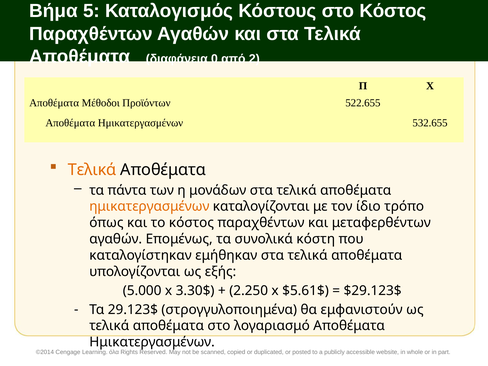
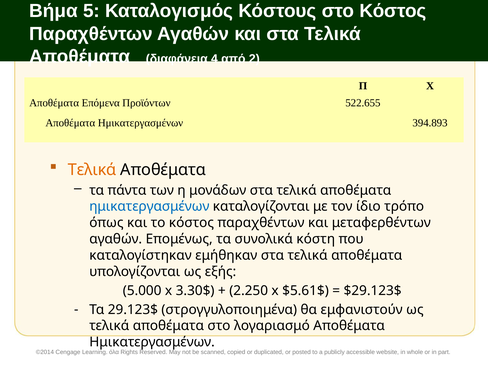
0: 0 -> 4
Μέθοδοι: Μέθοδοι -> Επόμενα
532.655: 532.655 -> 394.893
ημικατεργασμένων at (149, 207) colour: orange -> blue
